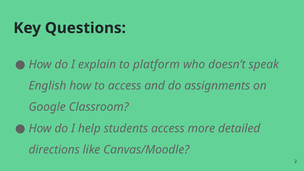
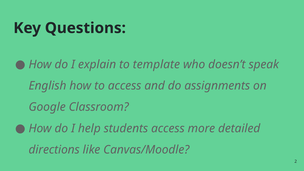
platform: platform -> template
